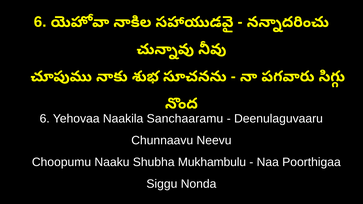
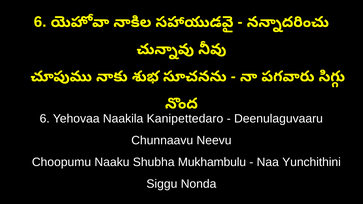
Sanchaaramu: Sanchaaramu -> Kanipettedaro
Poorthigaa: Poorthigaa -> Yunchithini
